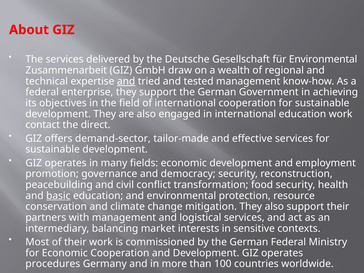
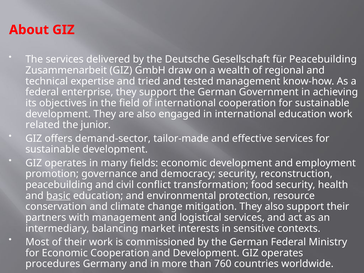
für Environmental: Environmental -> Peacebuilding
and at (126, 81) underline: present -> none
contact: contact -> related
direct: direct -> junior
100: 100 -> 760
